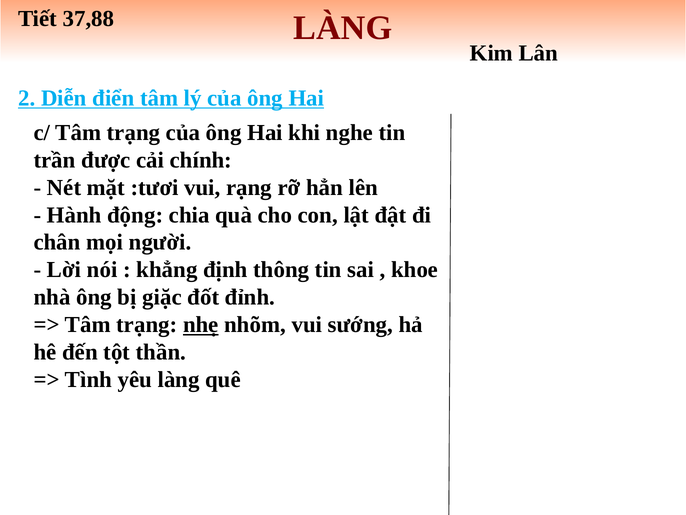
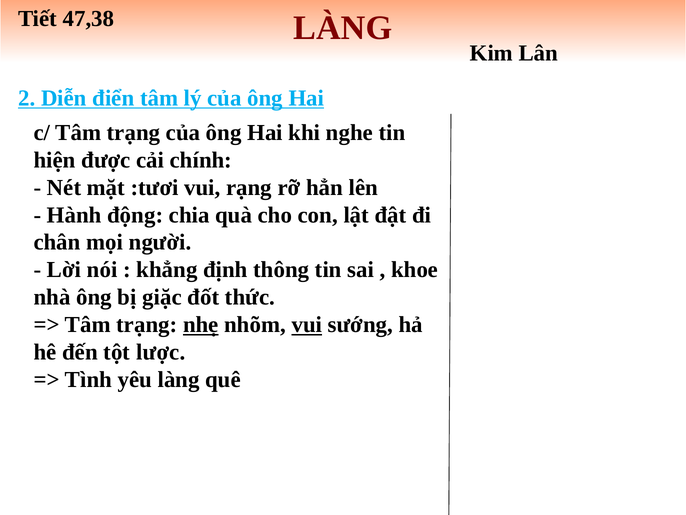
37,88: 37,88 -> 47,38
trần: trần -> hiện
đỉnh: đỉnh -> thức
vui at (307, 325) underline: none -> present
thần: thần -> lược
